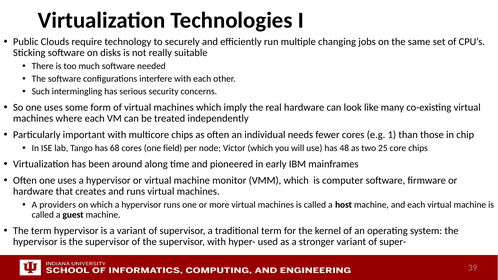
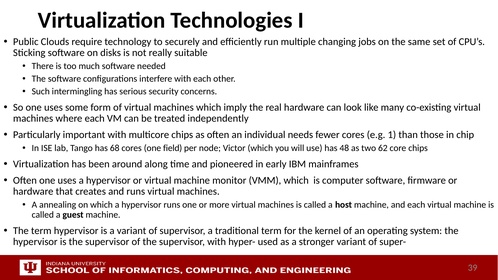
25: 25 -> 62
providers: providers -> annealing
